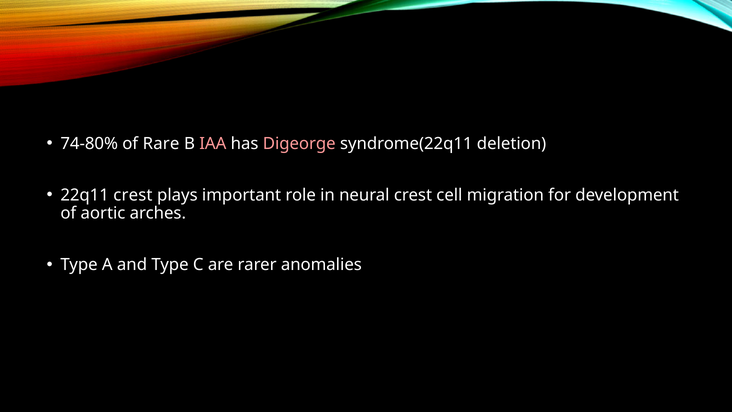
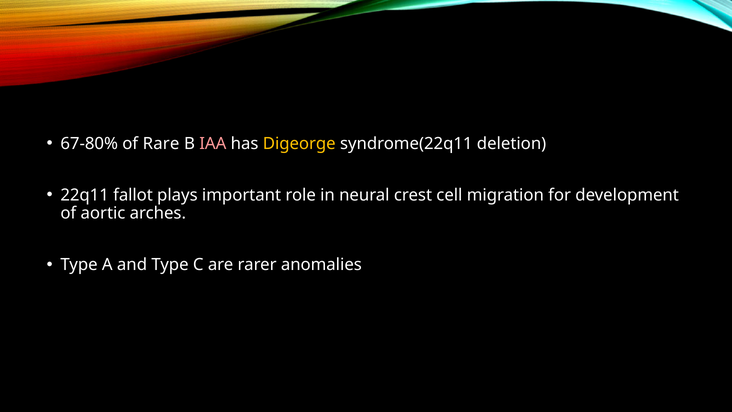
74-80%: 74-80% -> 67-80%
Digeorge colour: pink -> yellow
22q11 crest: crest -> fallot
